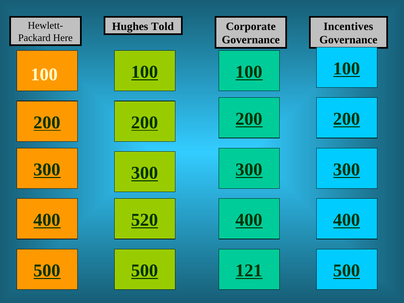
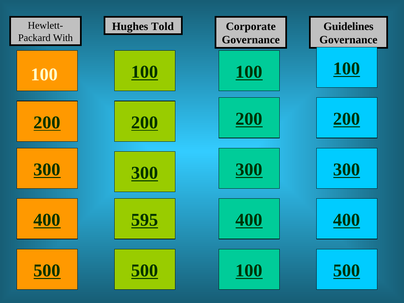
Incentives: Incentives -> Guidelines
Here: Here -> With
520: 520 -> 595
500 500 121: 121 -> 100
